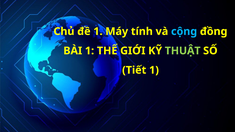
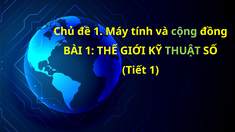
cộng colour: light blue -> light green
